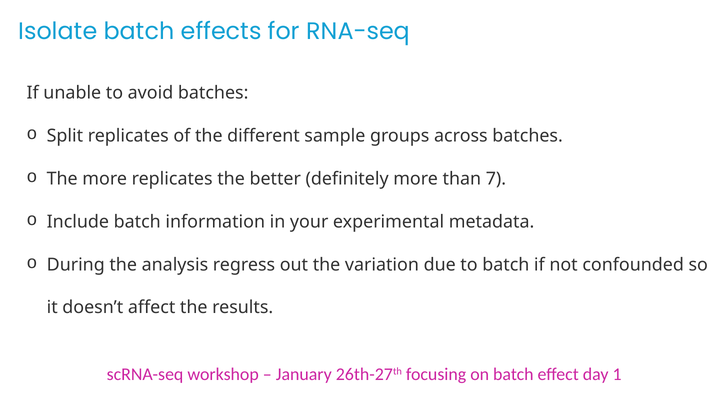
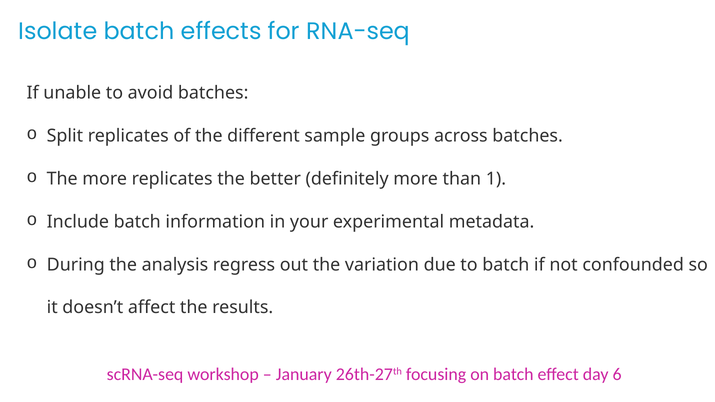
7: 7 -> 1
1: 1 -> 6
